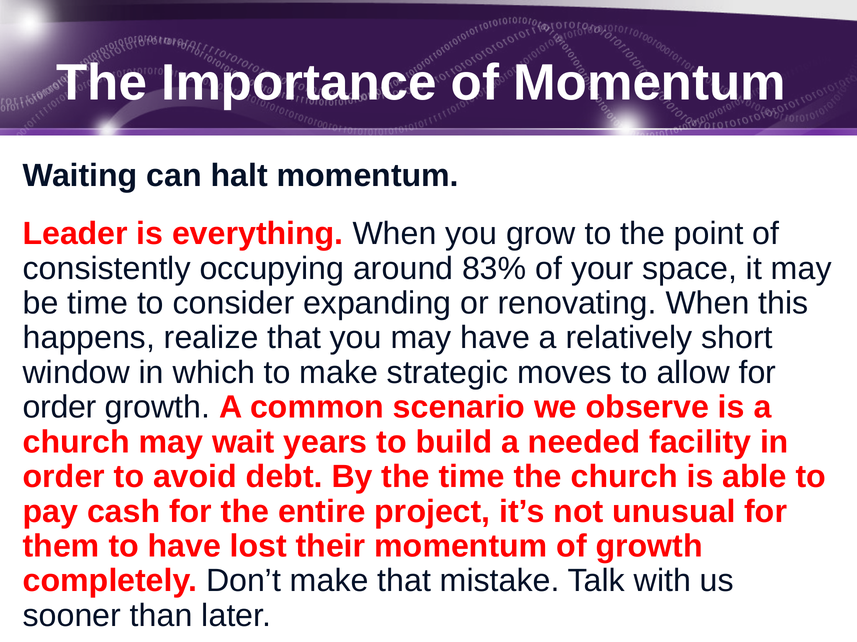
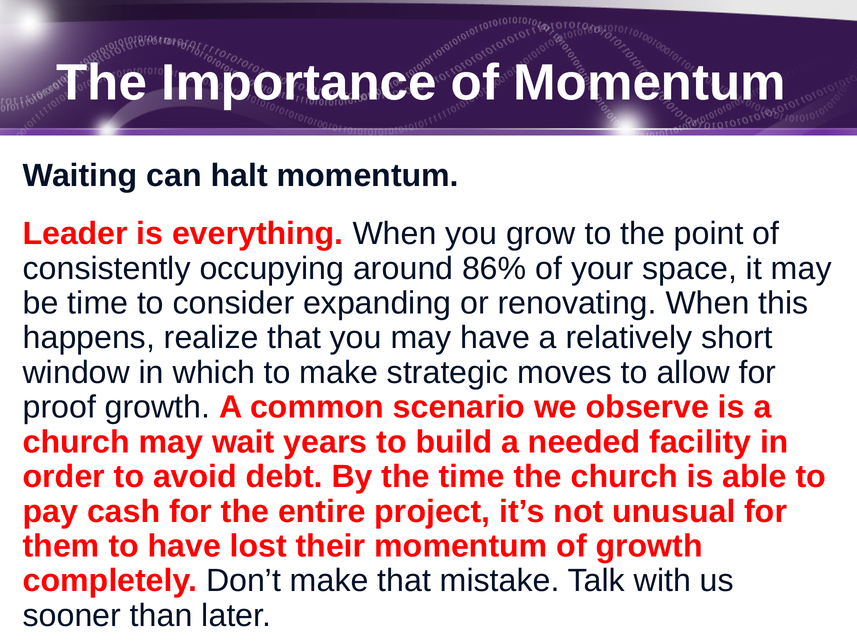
83%: 83% -> 86%
order at (60, 408): order -> proof
